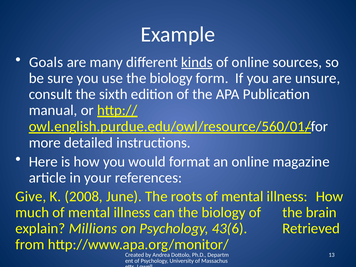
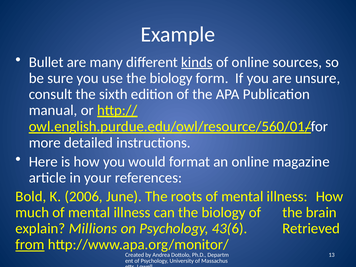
Goals: Goals -> Bullet
Give: Give -> Bold
2008: 2008 -> 2006
from underline: none -> present
